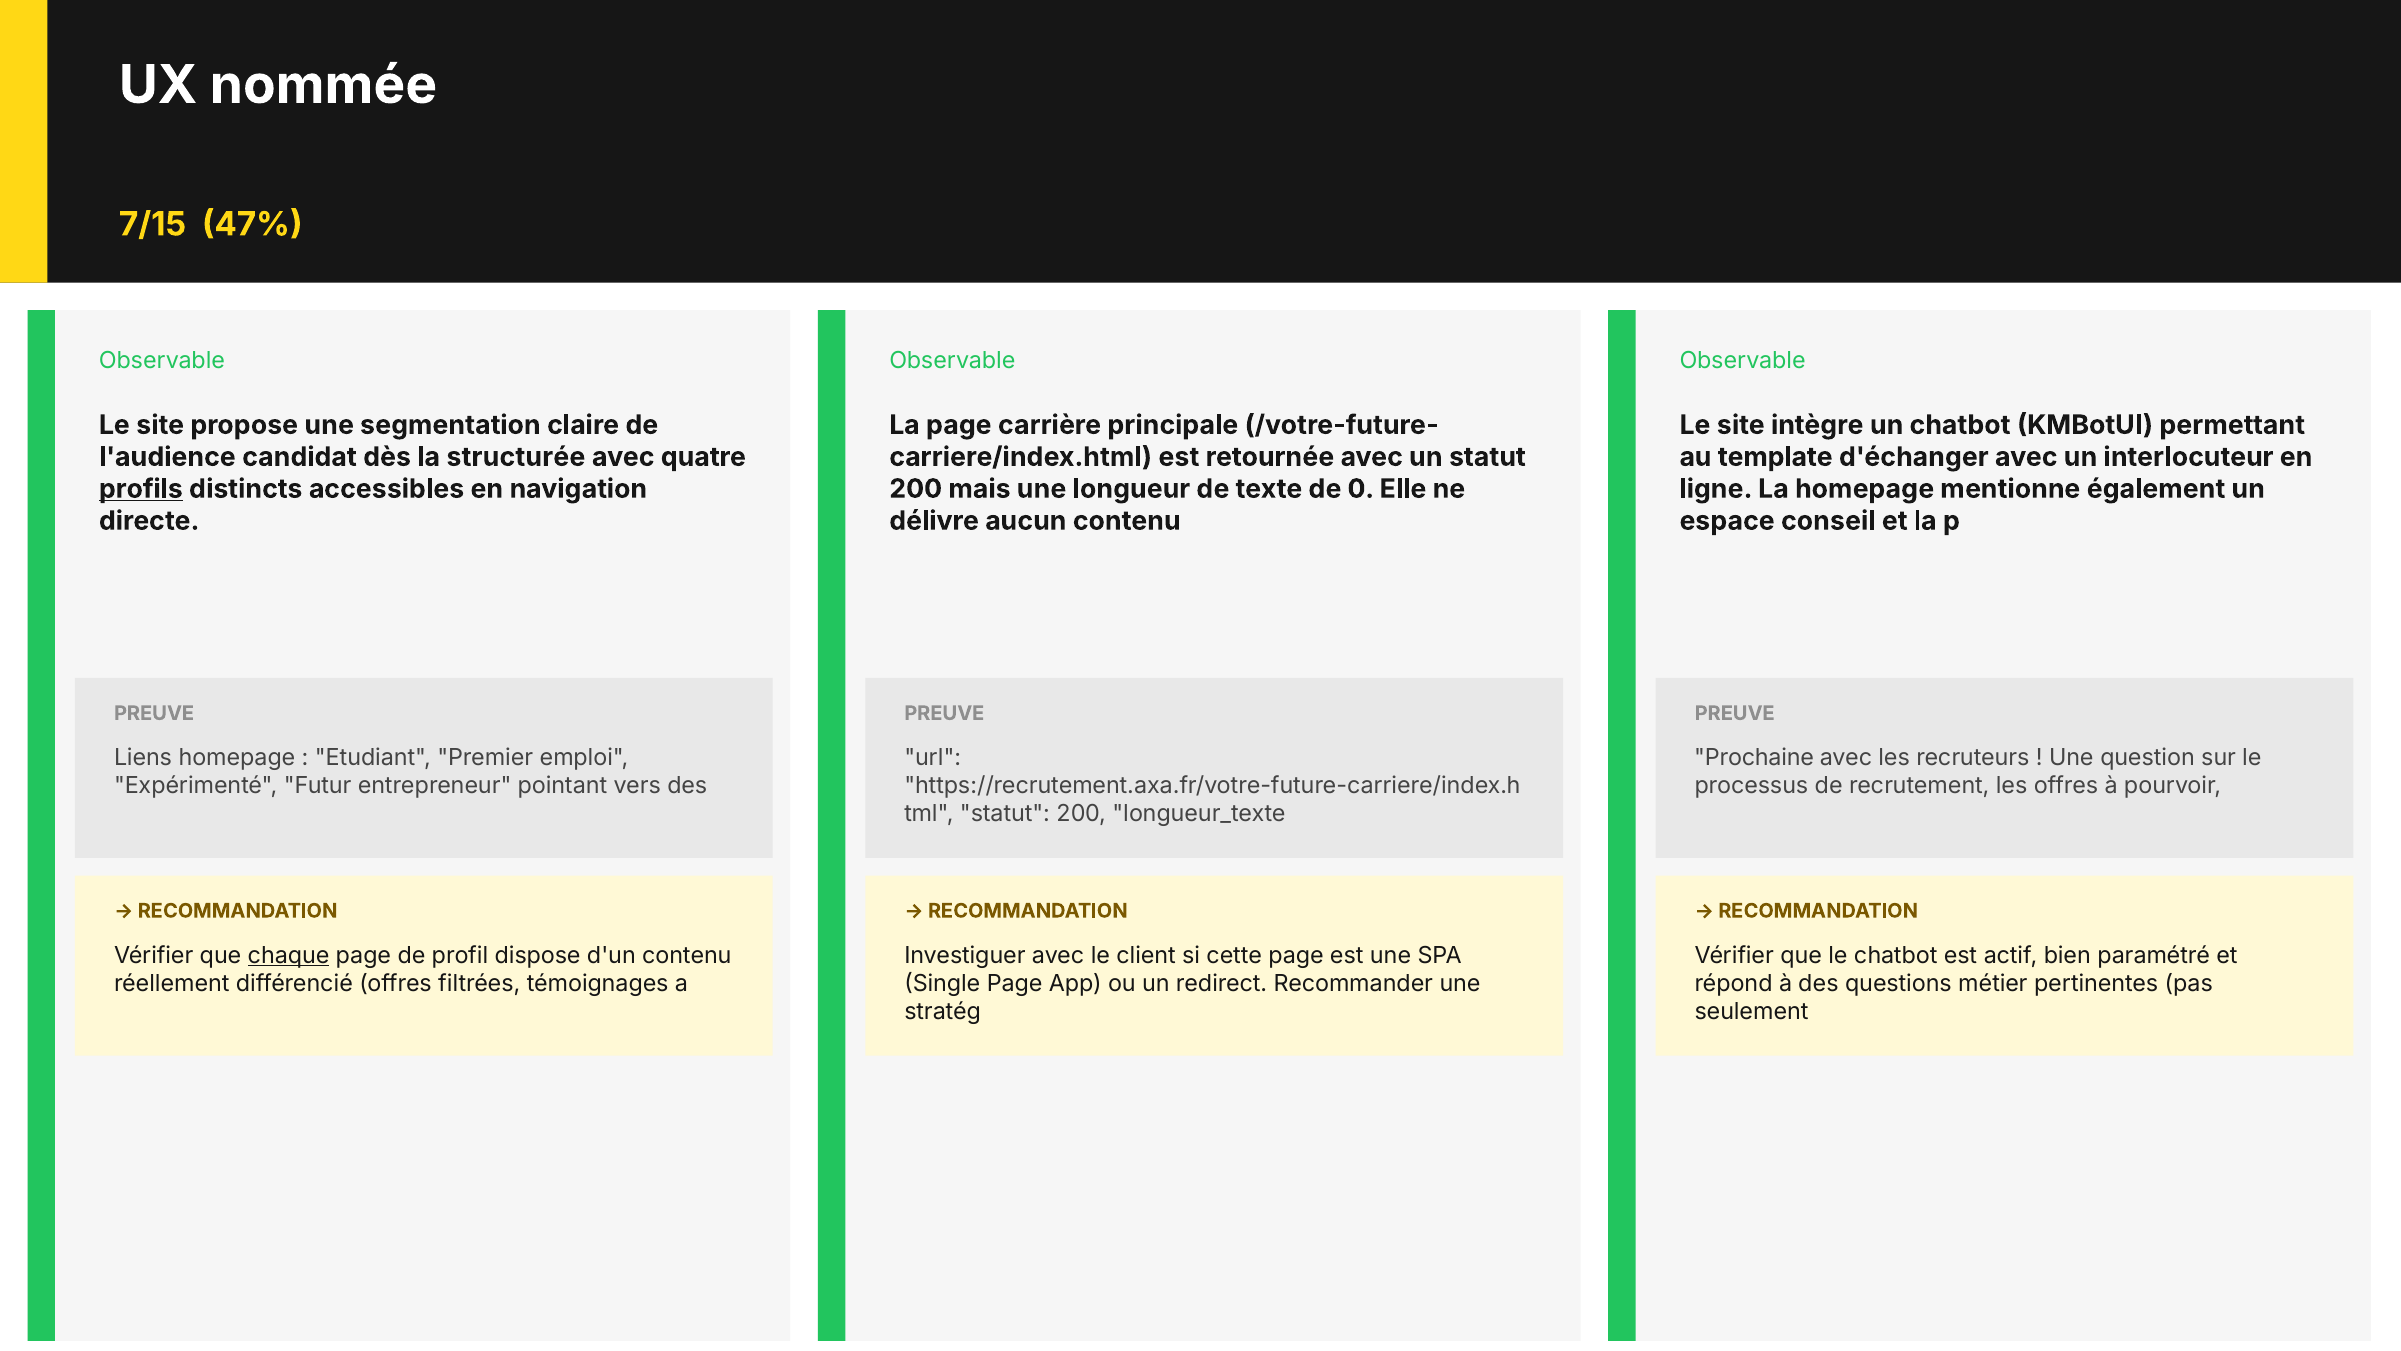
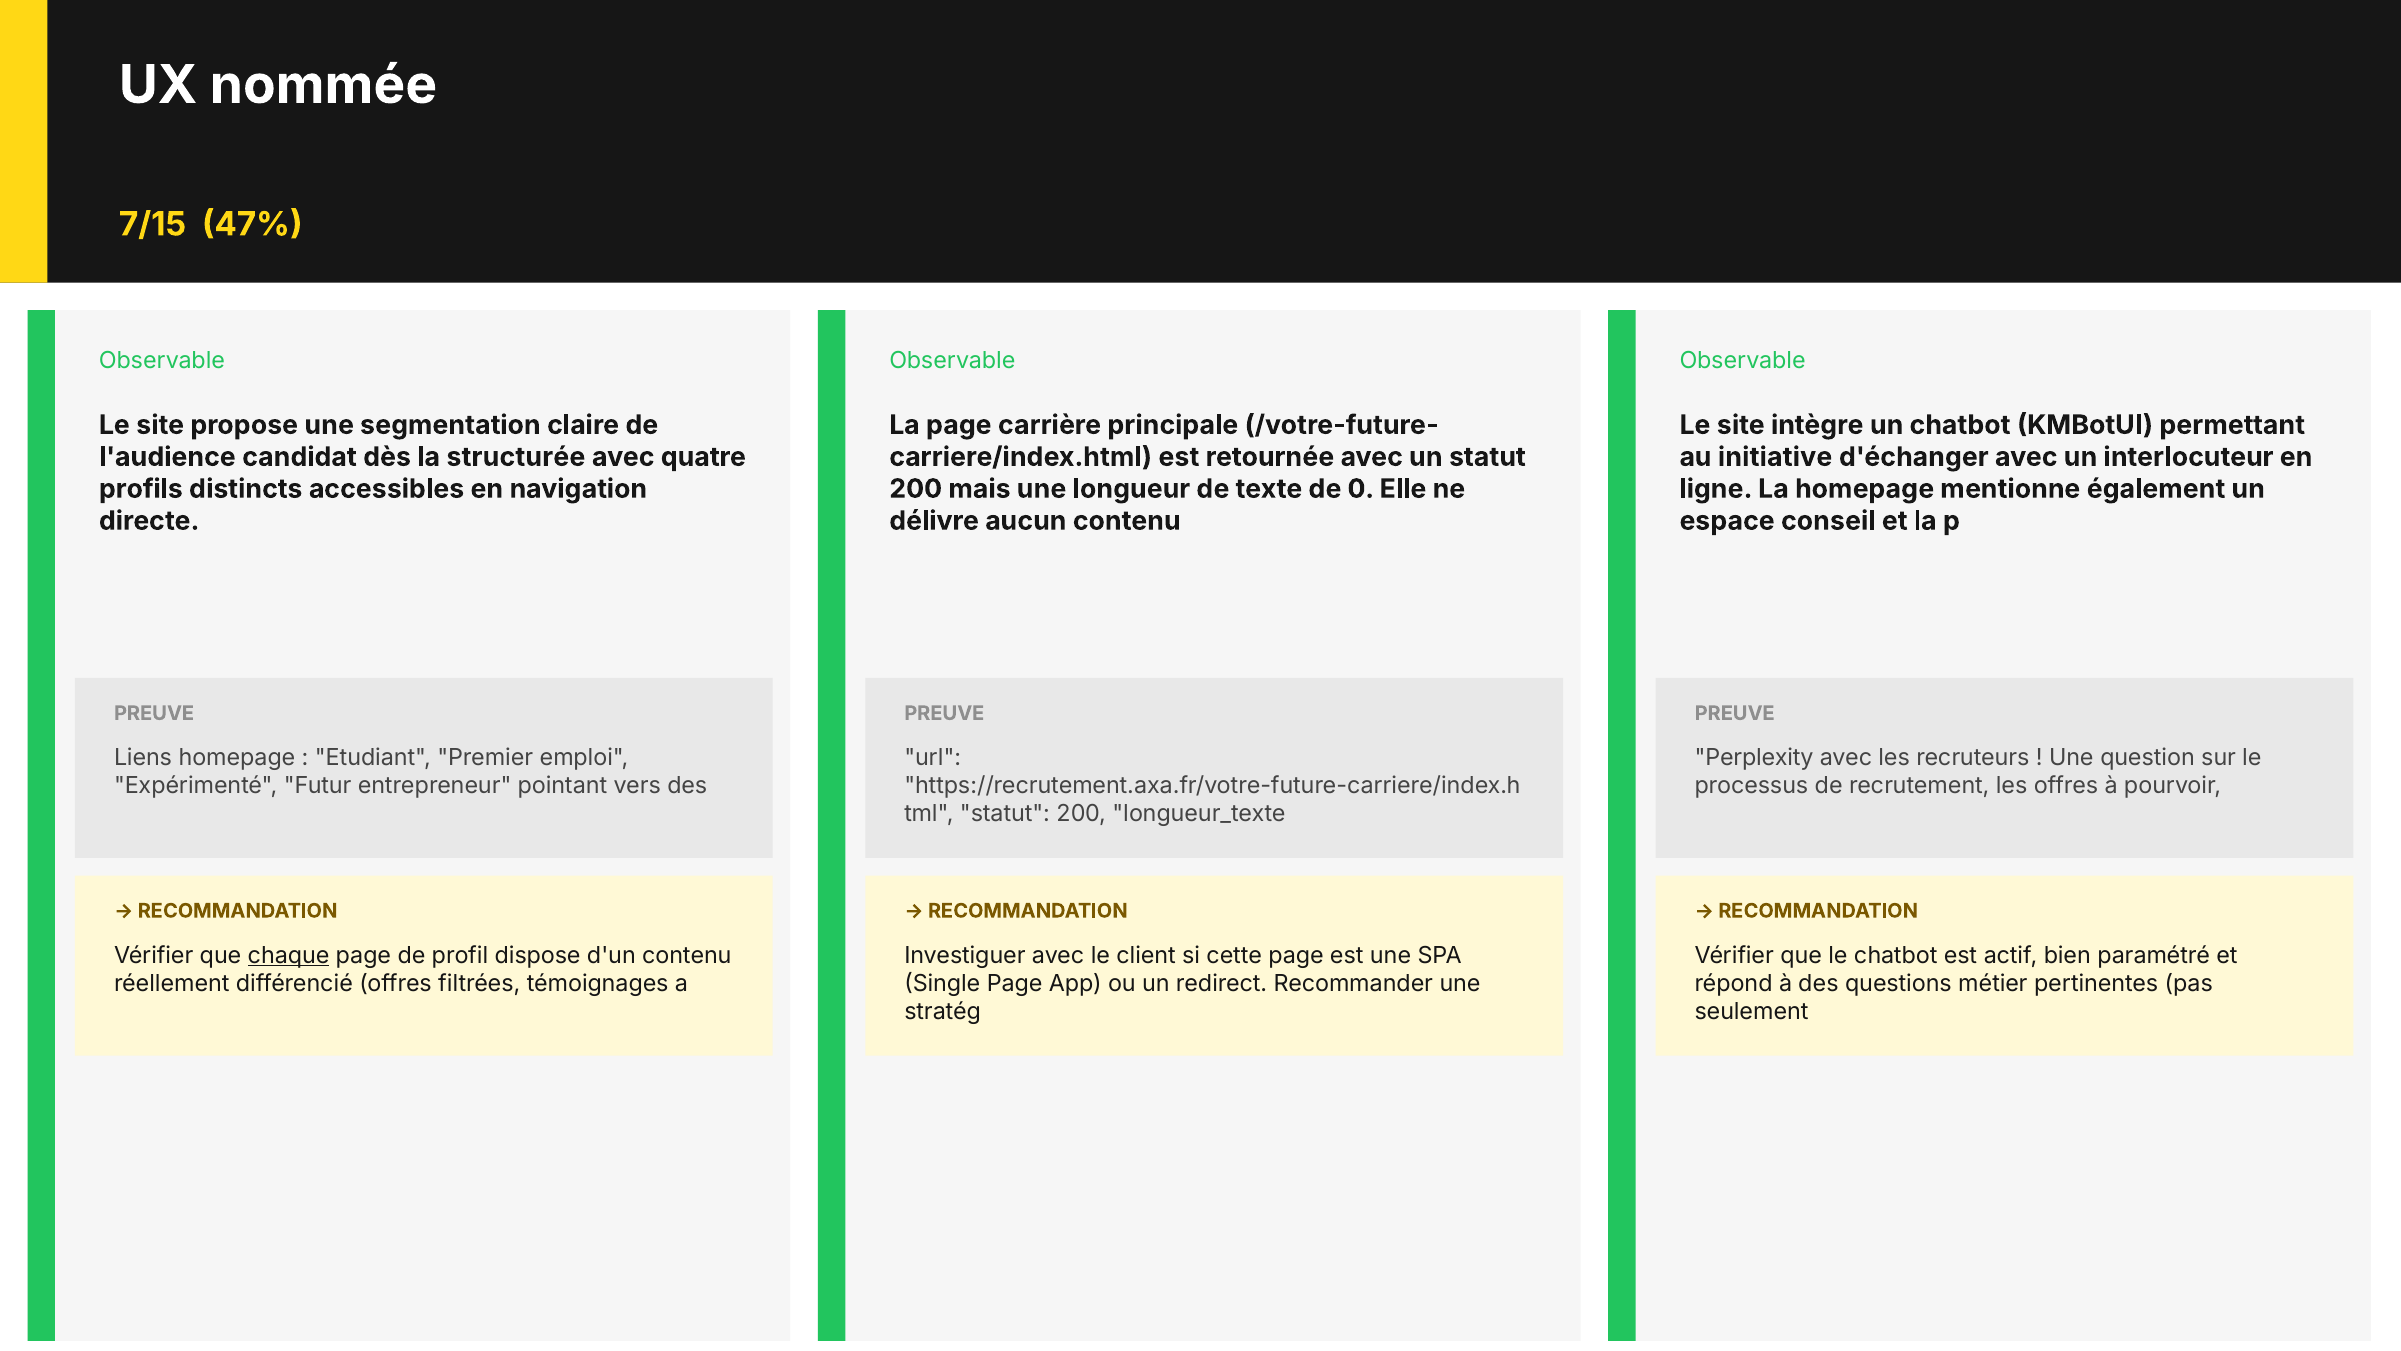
template: template -> initiative
profils underline: present -> none
Prochaine: Prochaine -> Perplexity
